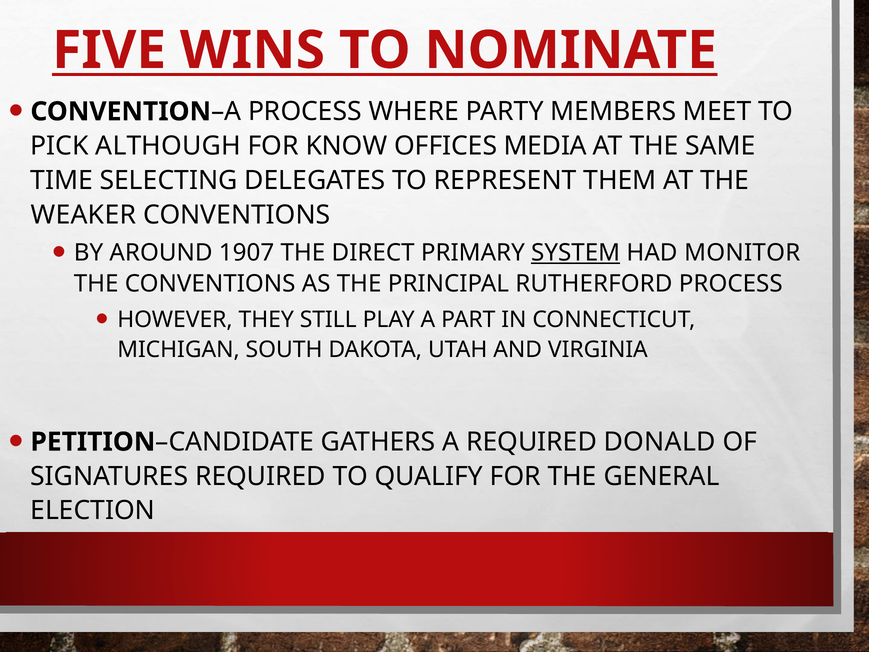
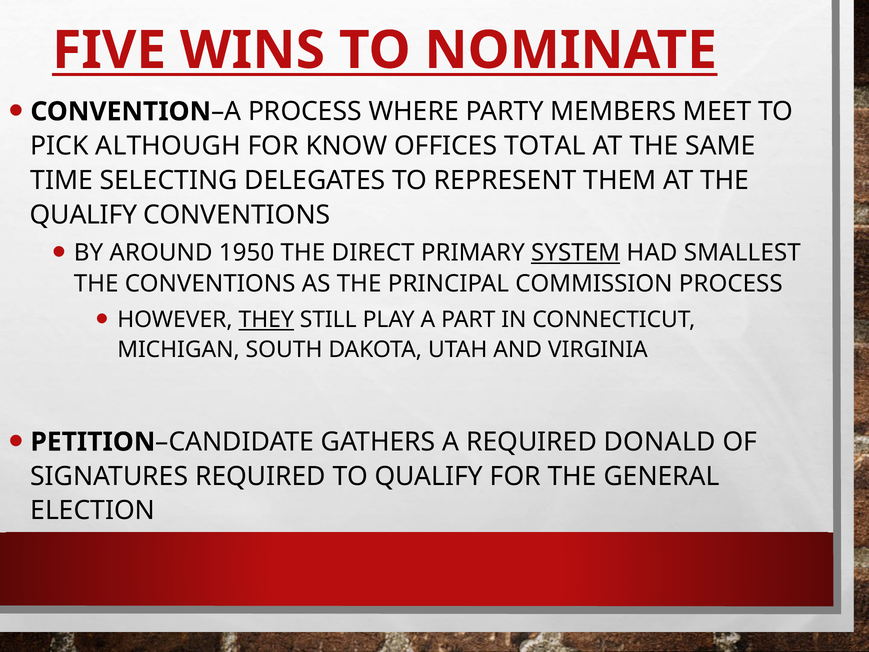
MEDIA: MEDIA -> TOTAL
WEAKER at (83, 215): WEAKER -> QUALIFY
1907: 1907 -> 1950
MONITOR: MONITOR -> SMALLEST
RUTHERFORD: RUTHERFORD -> COMMISSION
THEY underline: none -> present
